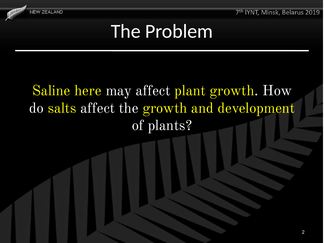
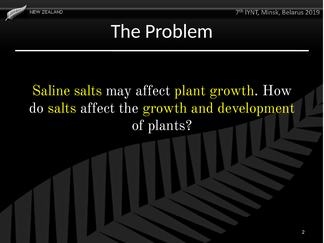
Saline here: here -> salts
